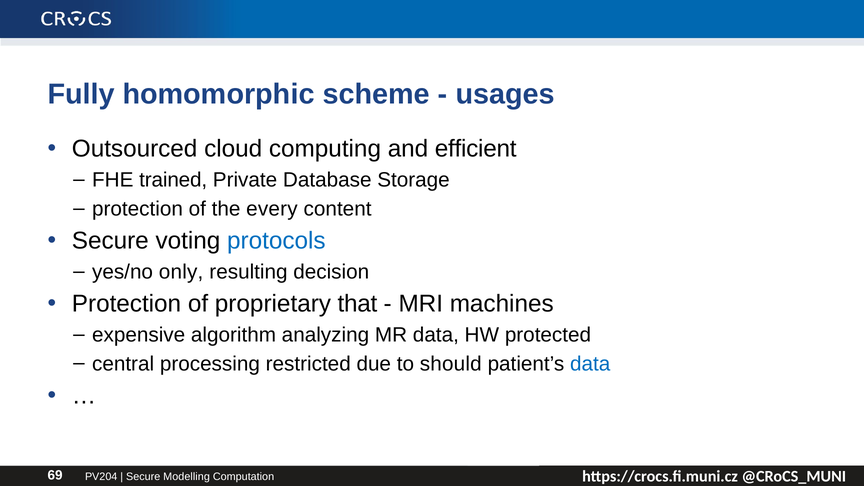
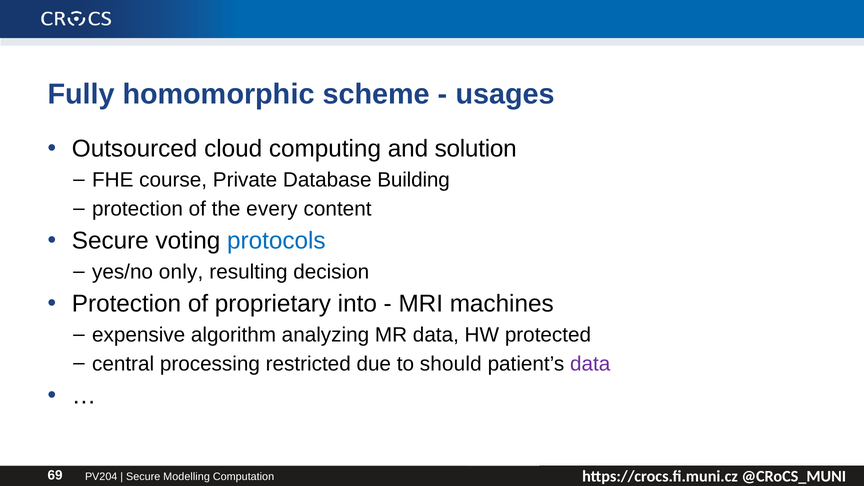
efficient: efficient -> solution
trained: trained -> course
Storage: Storage -> Building
that: that -> into
data at (590, 364) colour: blue -> purple
